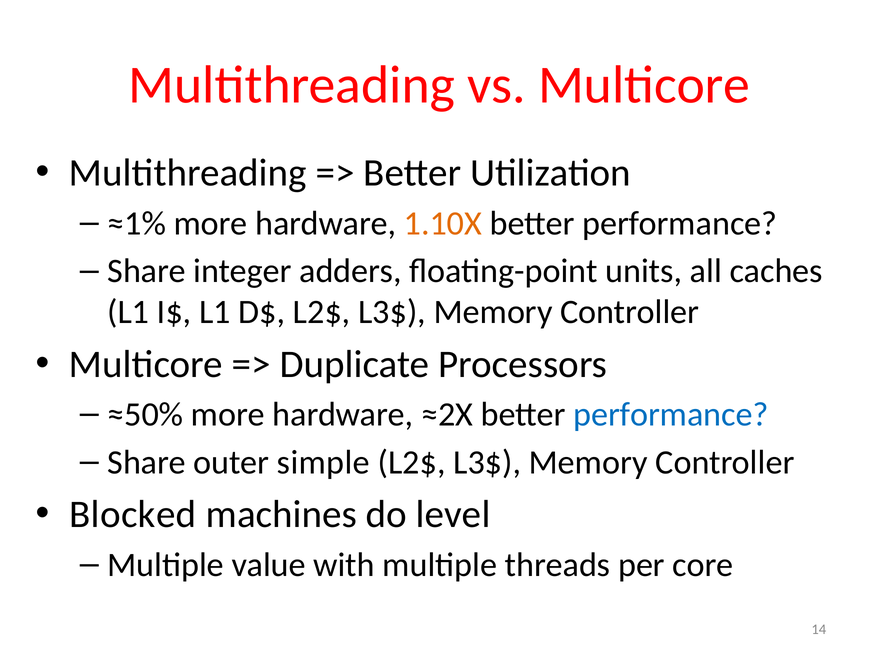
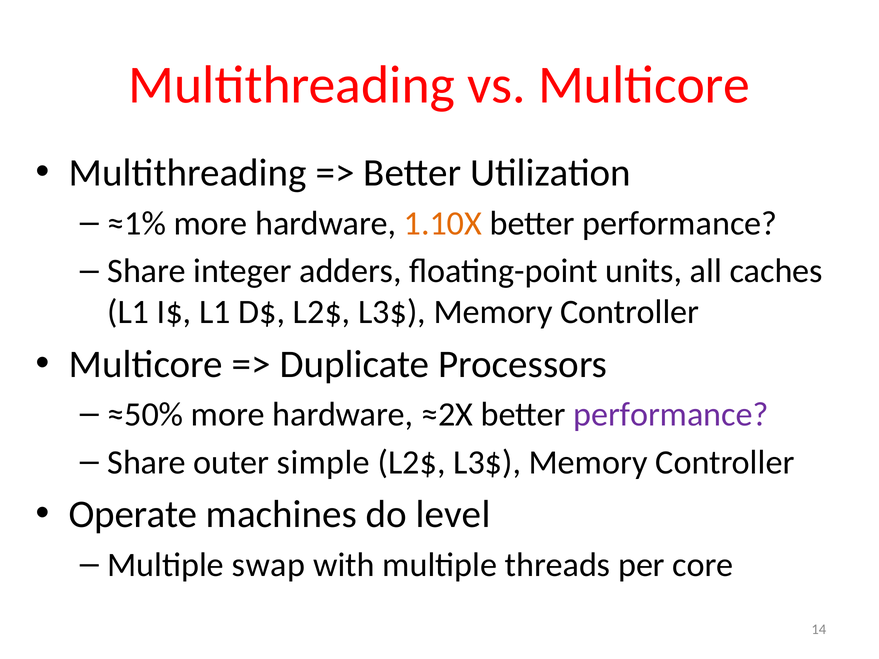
performance at (671, 415) colour: blue -> purple
Blocked: Blocked -> Operate
value: value -> swap
